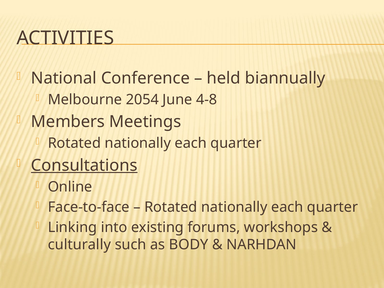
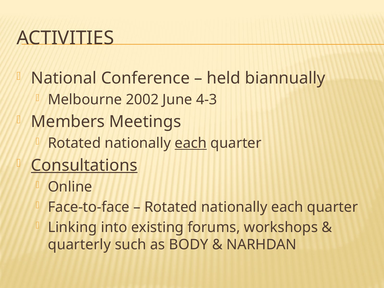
2054: 2054 -> 2002
4-8: 4-8 -> 4-3
each at (191, 143) underline: none -> present
culturally: culturally -> quarterly
